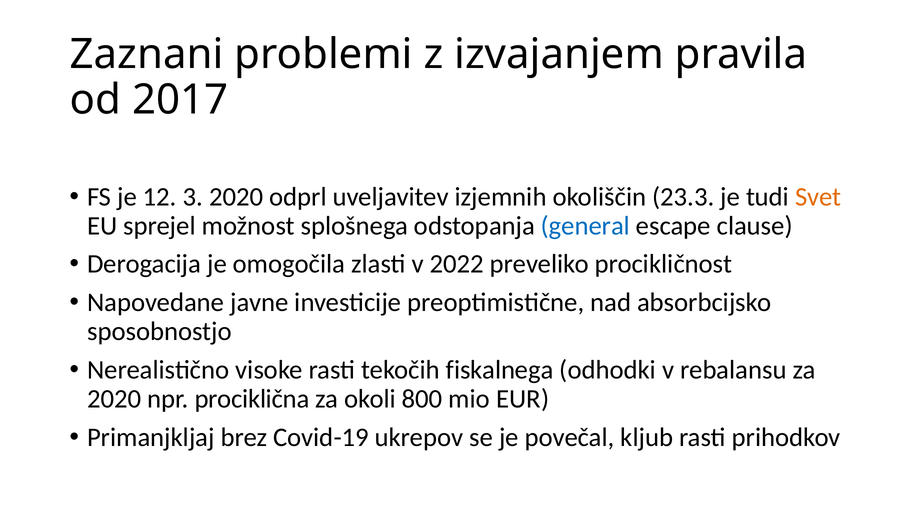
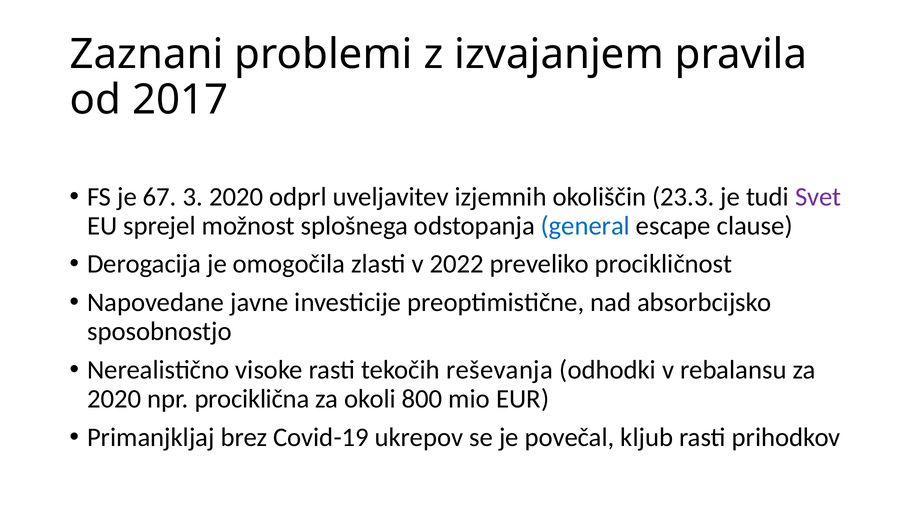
12: 12 -> 67
Svet colour: orange -> purple
fiskalnega: fiskalnega -> reševanja
